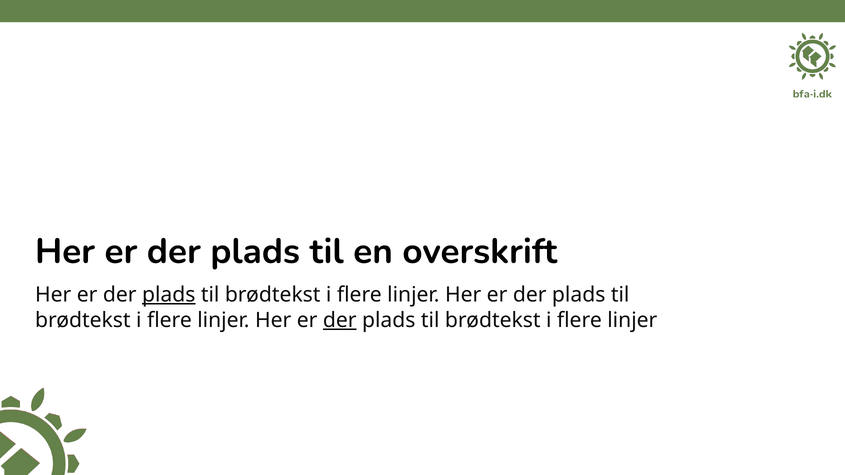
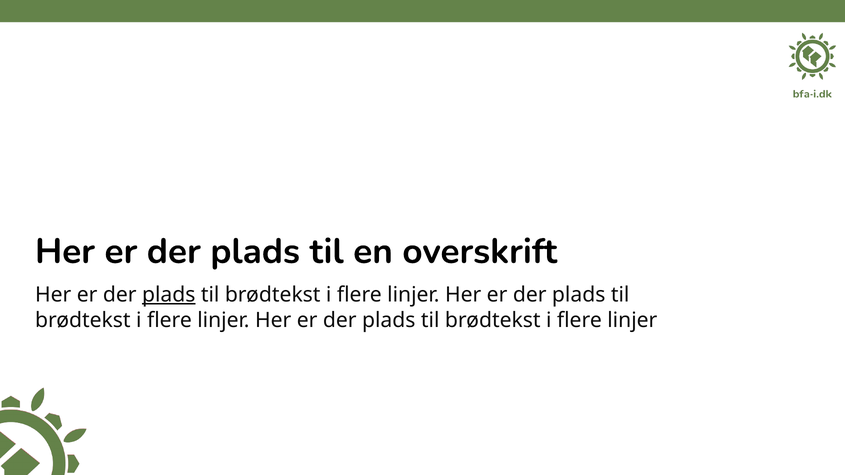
der at (340, 320) underline: present -> none
